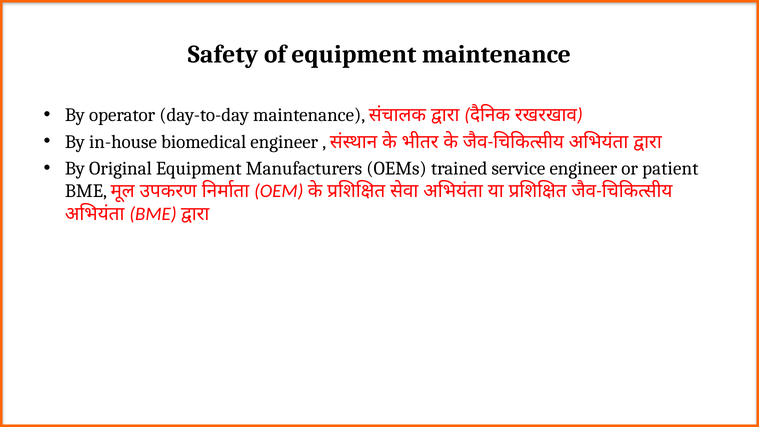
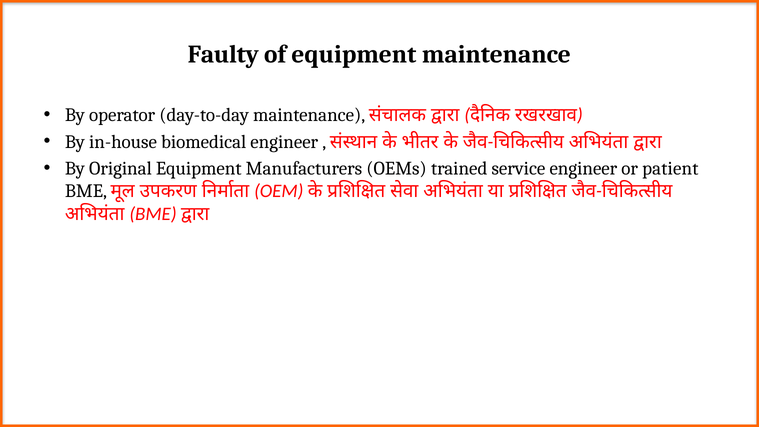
Safety: Safety -> Faulty
